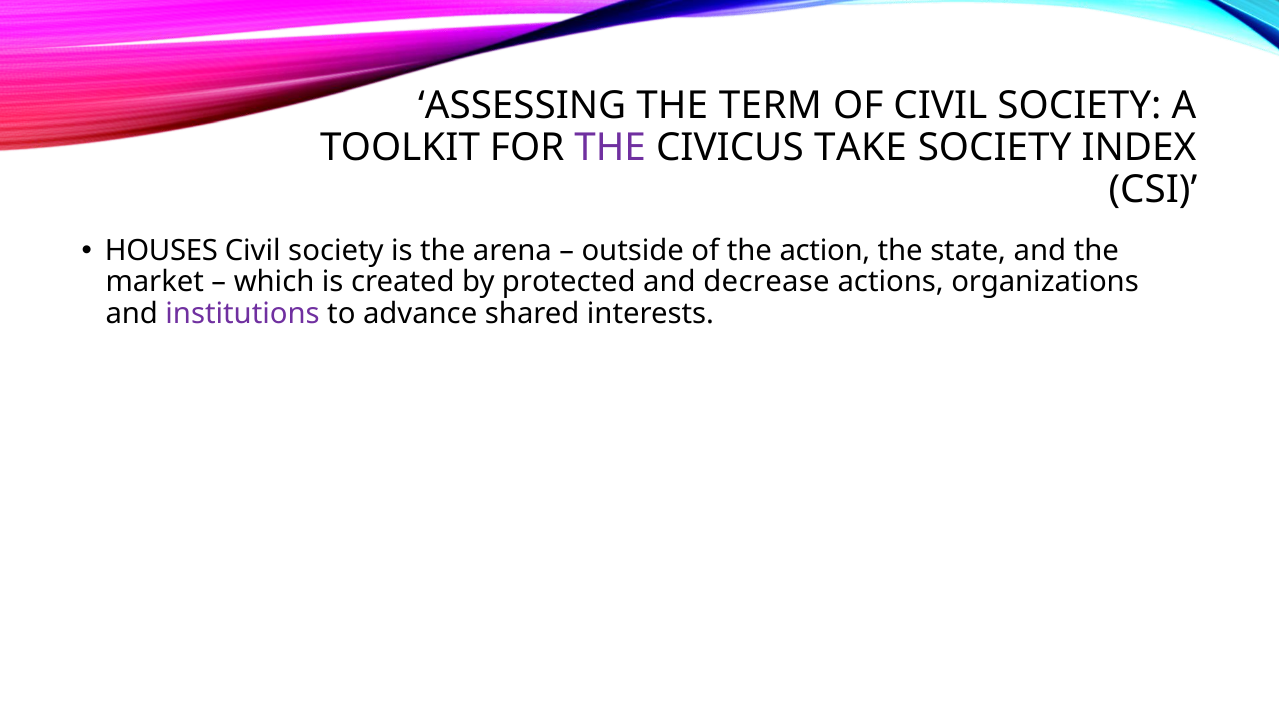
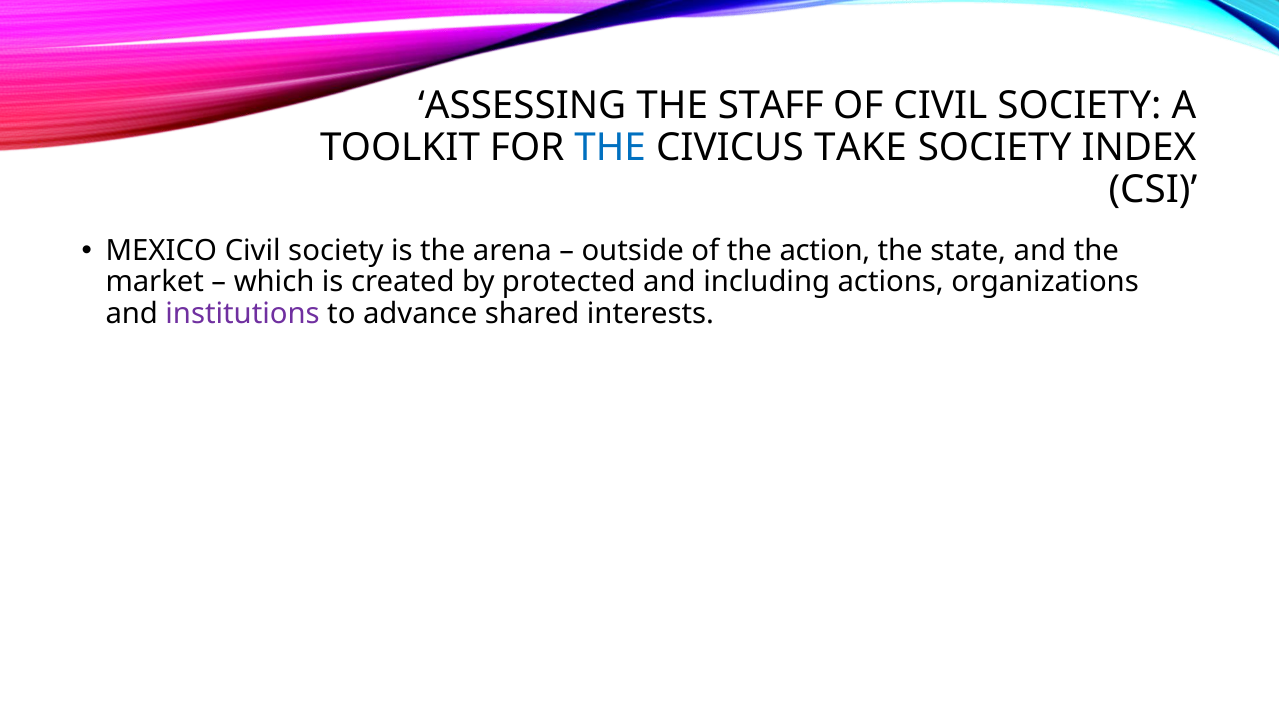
TERM: TERM -> STAFF
THE at (610, 148) colour: purple -> blue
HOUSES: HOUSES -> MEXICO
decrease: decrease -> including
